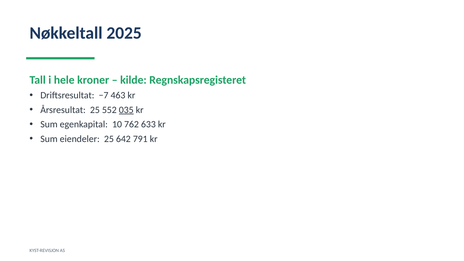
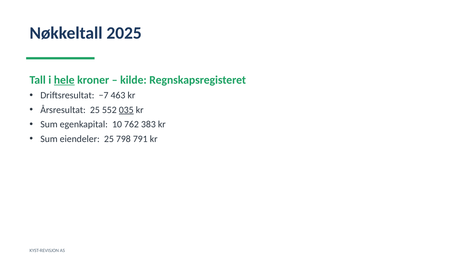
hele underline: none -> present
633: 633 -> 383
642: 642 -> 798
